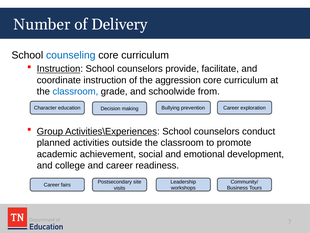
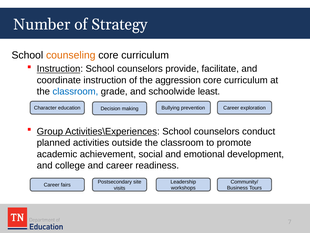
Delivery: Delivery -> Strategy
counseling colour: blue -> orange
from: from -> least
